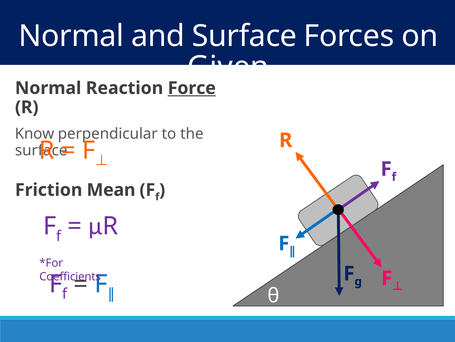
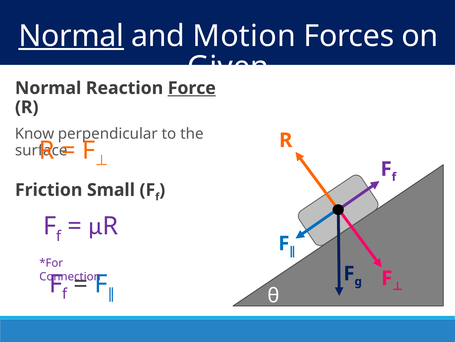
Normal at (71, 36) underline: none -> present
and Surface: Surface -> Motion
Mean: Mean -> Small
Coefficients: Coefficients -> Connection
